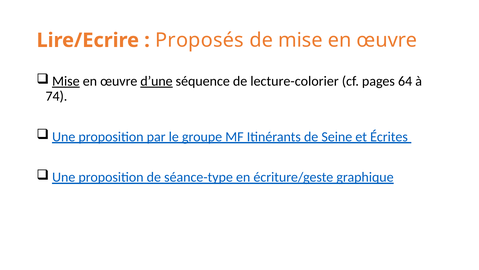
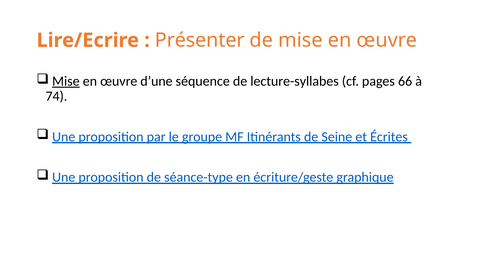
Proposés: Proposés -> Présenter
d’une underline: present -> none
lecture-colorier: lecture-colorier -> lecture-syllabes
64: 64 -> 66
